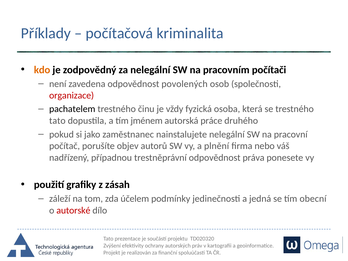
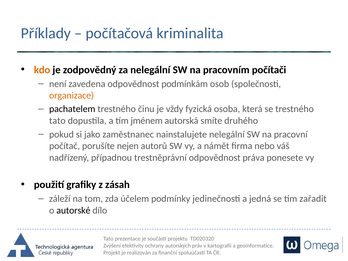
povolených: povolených -> podmínkám
organizace colour: red -> orange
práce: práce -> smíte
objev: objev -> nejen
plnění: plnění -> námět
obecní: obecní -> zařadit
autorské colour: red -> black
